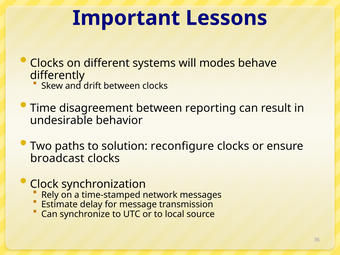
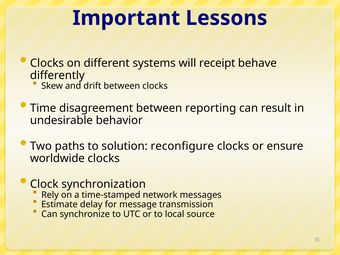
modes: modes -> receipt
broadcast: broadcast -> worldwide
